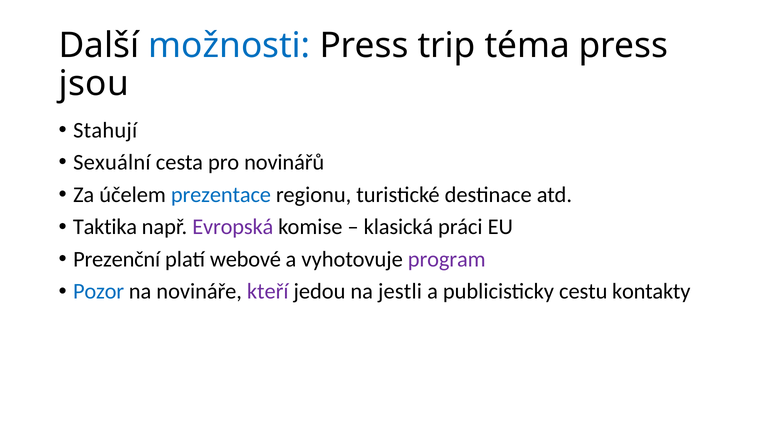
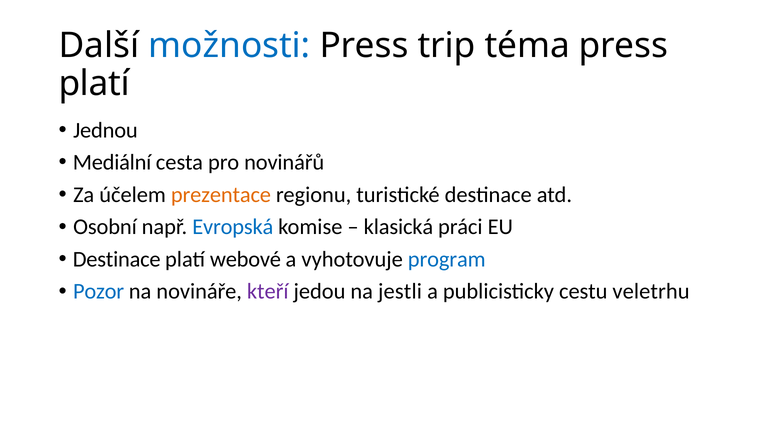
jsou at (94, 84): jsou -> platí
Stahují: Stahují -> Jednou
Sexuální: Sexuální -> Mediální
prezentace colour: blue -> orange
Taktika: Taktika -> Osobní
Evropská colour: purple -> blue
Prezenční at (117, 259): Prezenční -> Destinace
program colour: purple -> blue
kontakty: kontakty -> veletrhu
